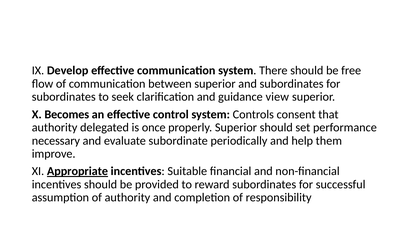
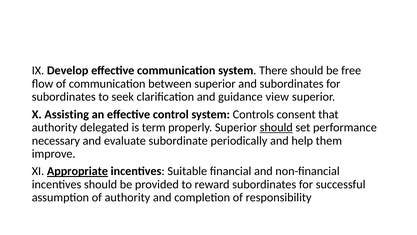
Becomes: Becomes -> Assisting
once: once -> term
should at (276, 127) underline: none -> present
